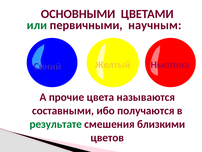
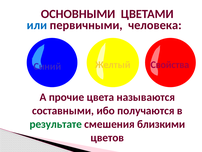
или colour: green -> blue
научным: научным -> человека
Ньютона: Ньютона -> Свойства
